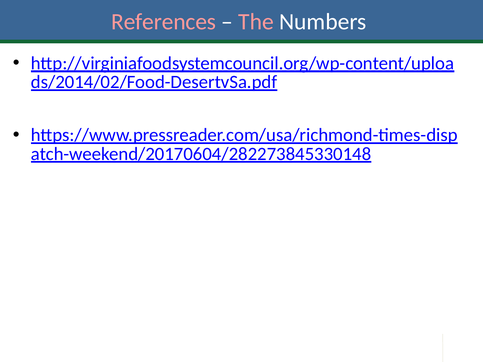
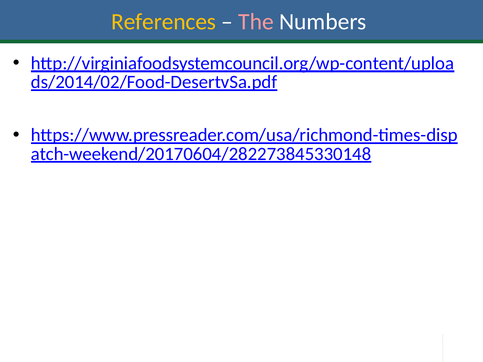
References colour: pink -> yellow
